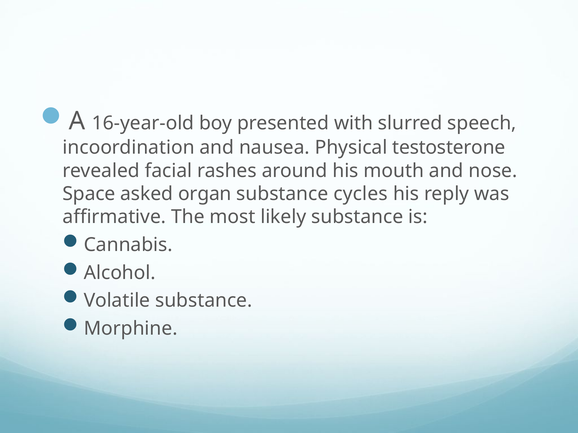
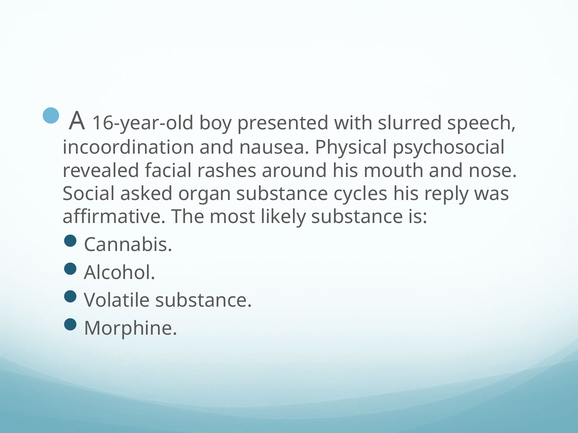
testosterone: testosterone -> psychosocial
Space: Space -> Social
